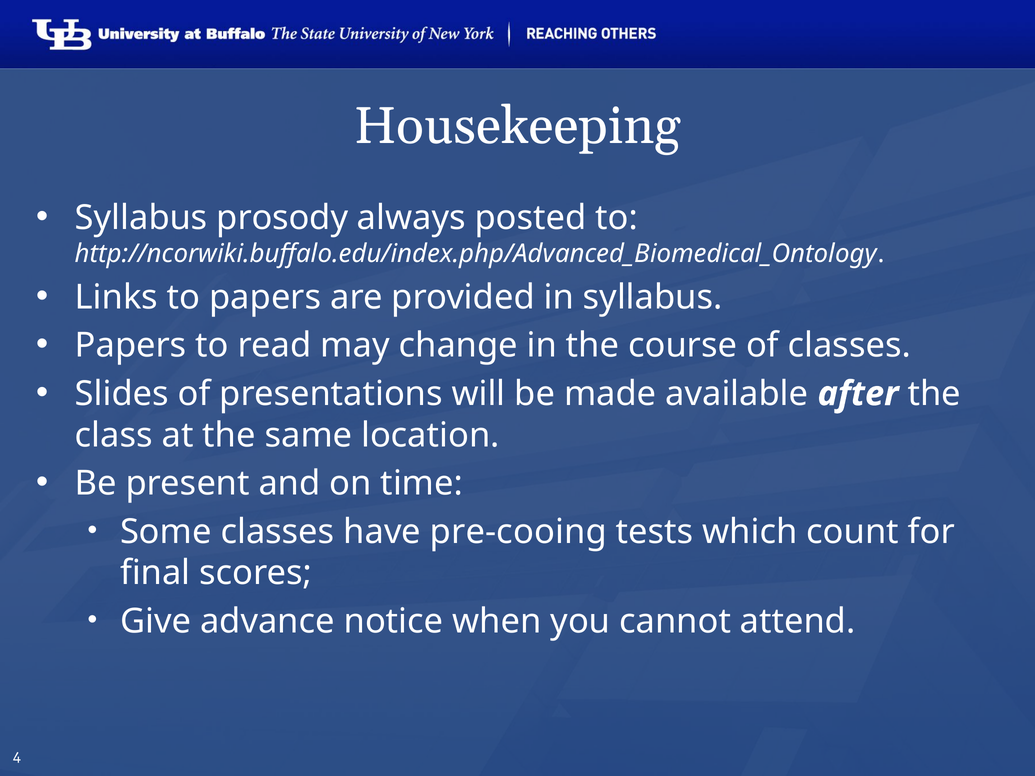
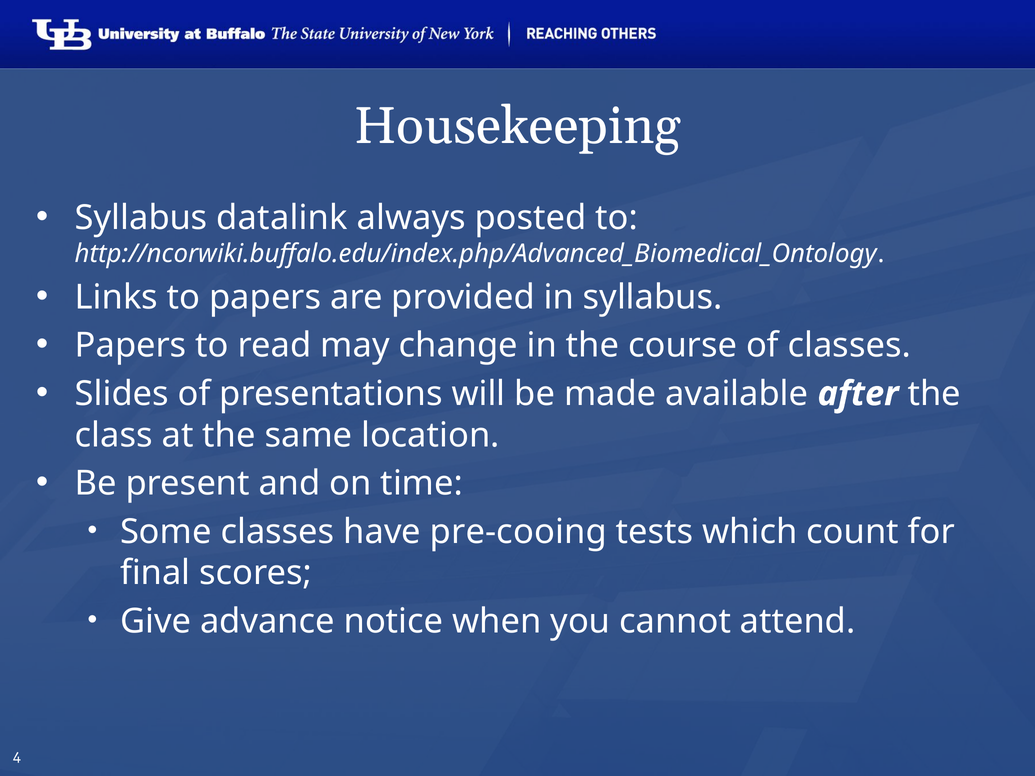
prosody: prosody -> datalink
